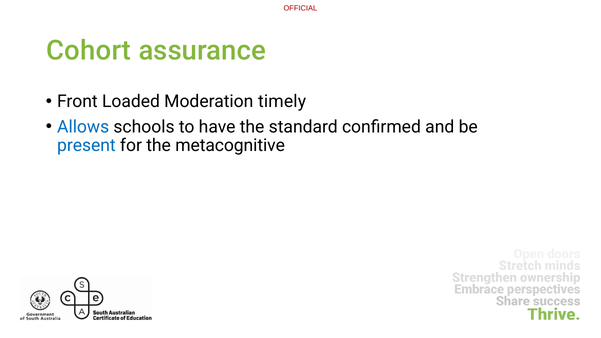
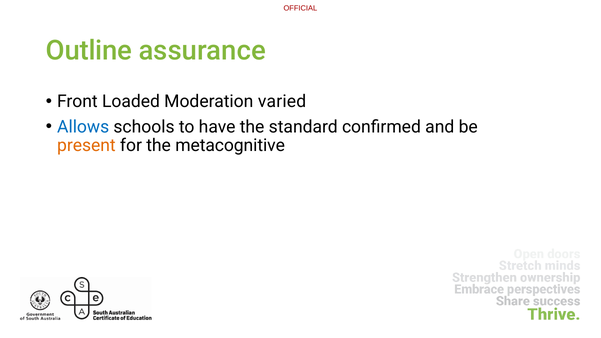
Cohort: Cohort -> Outline
timely: timely -> varied
present colour: blue -> orange
